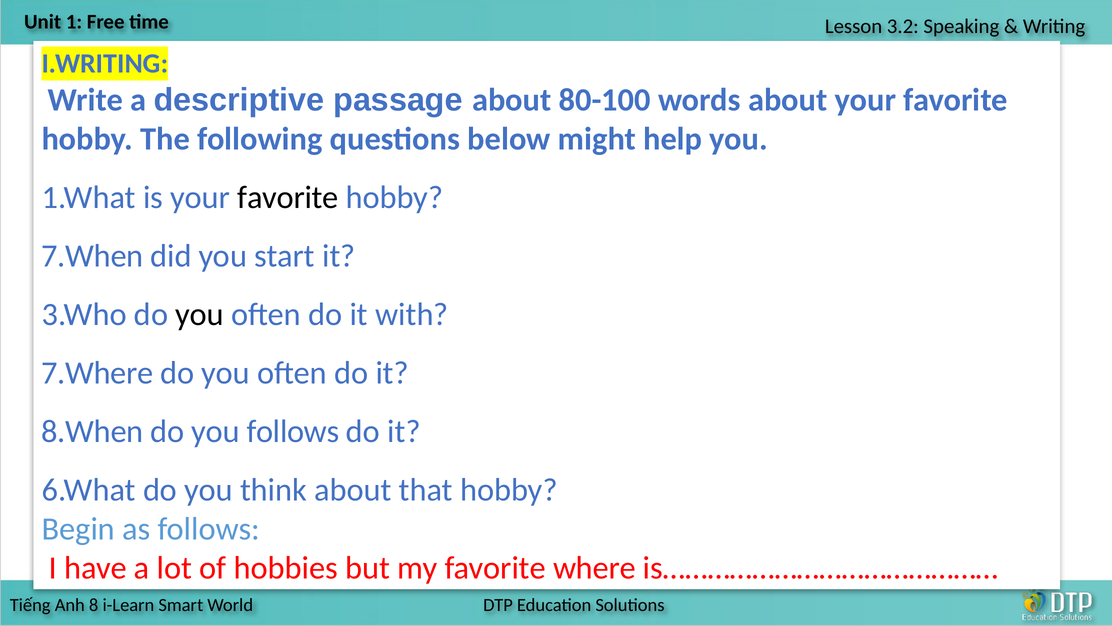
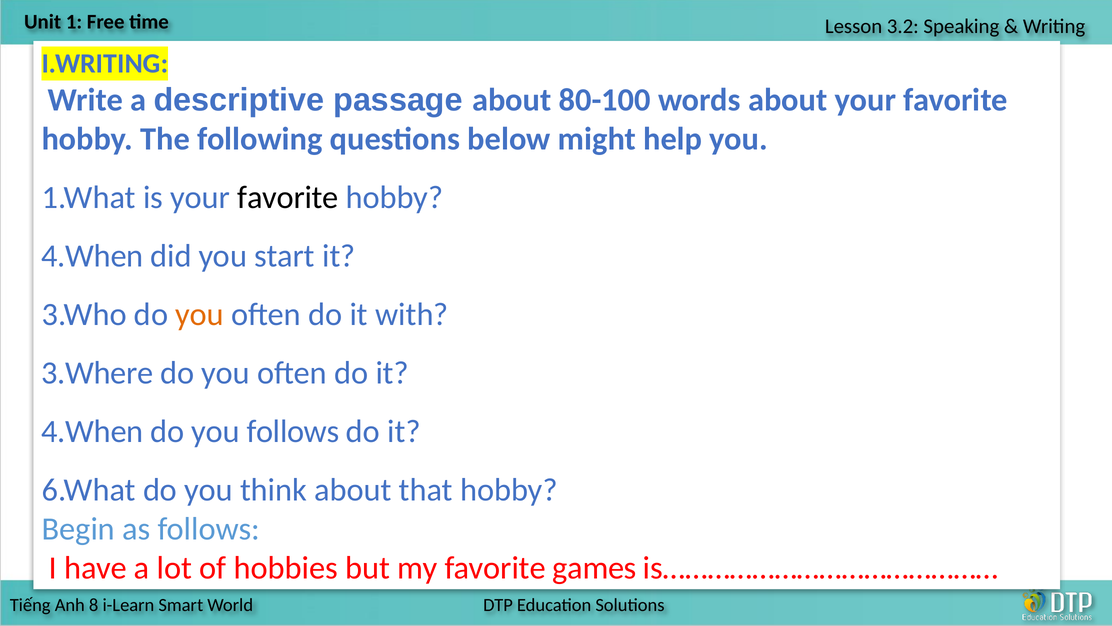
7.When at (92, 256): 7.When -> 4.When
you at (200, 314) colour: black -> orange
7.Where: 7.Where -> 3.Where
8.When at (92, 431): 8.When -> 4.When
where: where -> games
